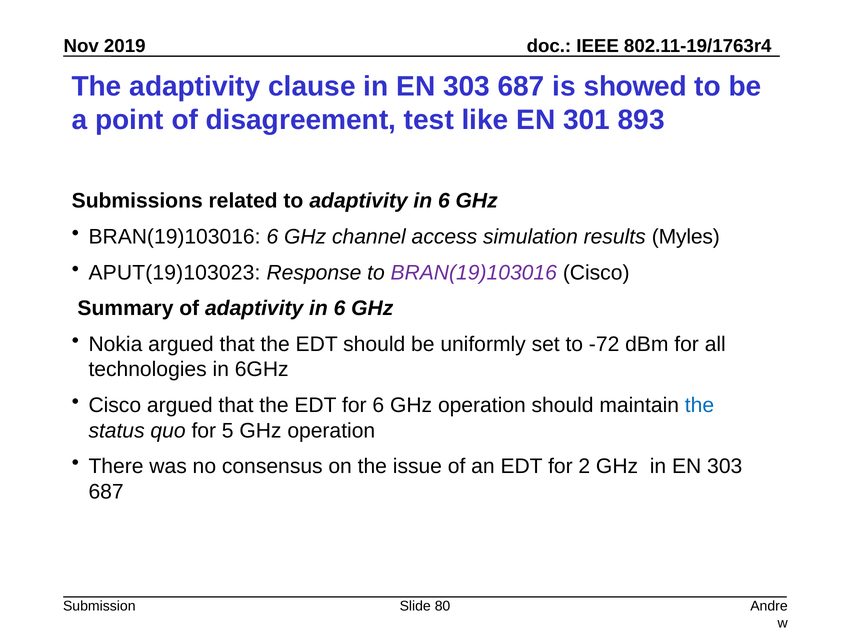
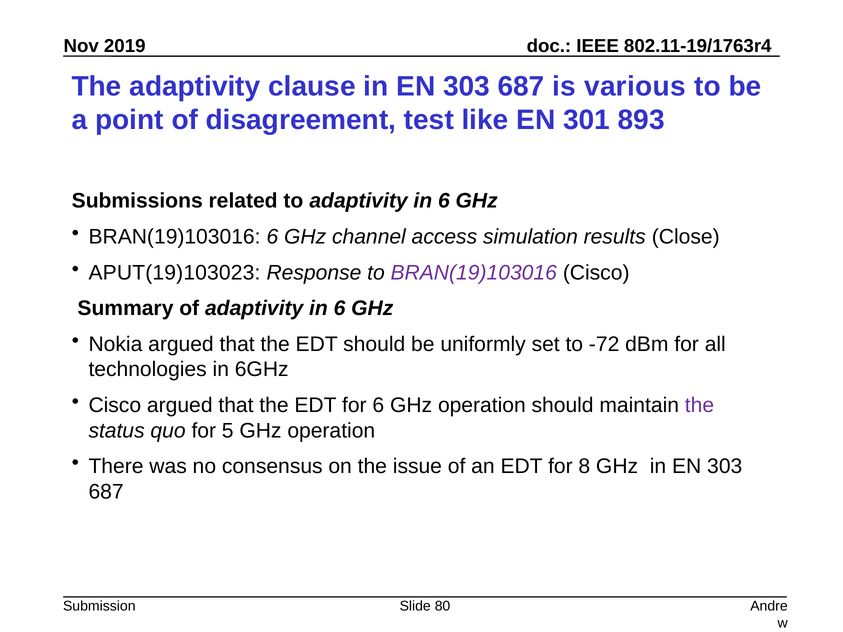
showed: showed -> various
results Myles: Myles -> Close
the at (699, 406) colour: blue -> purple
2: 2 -> 8
